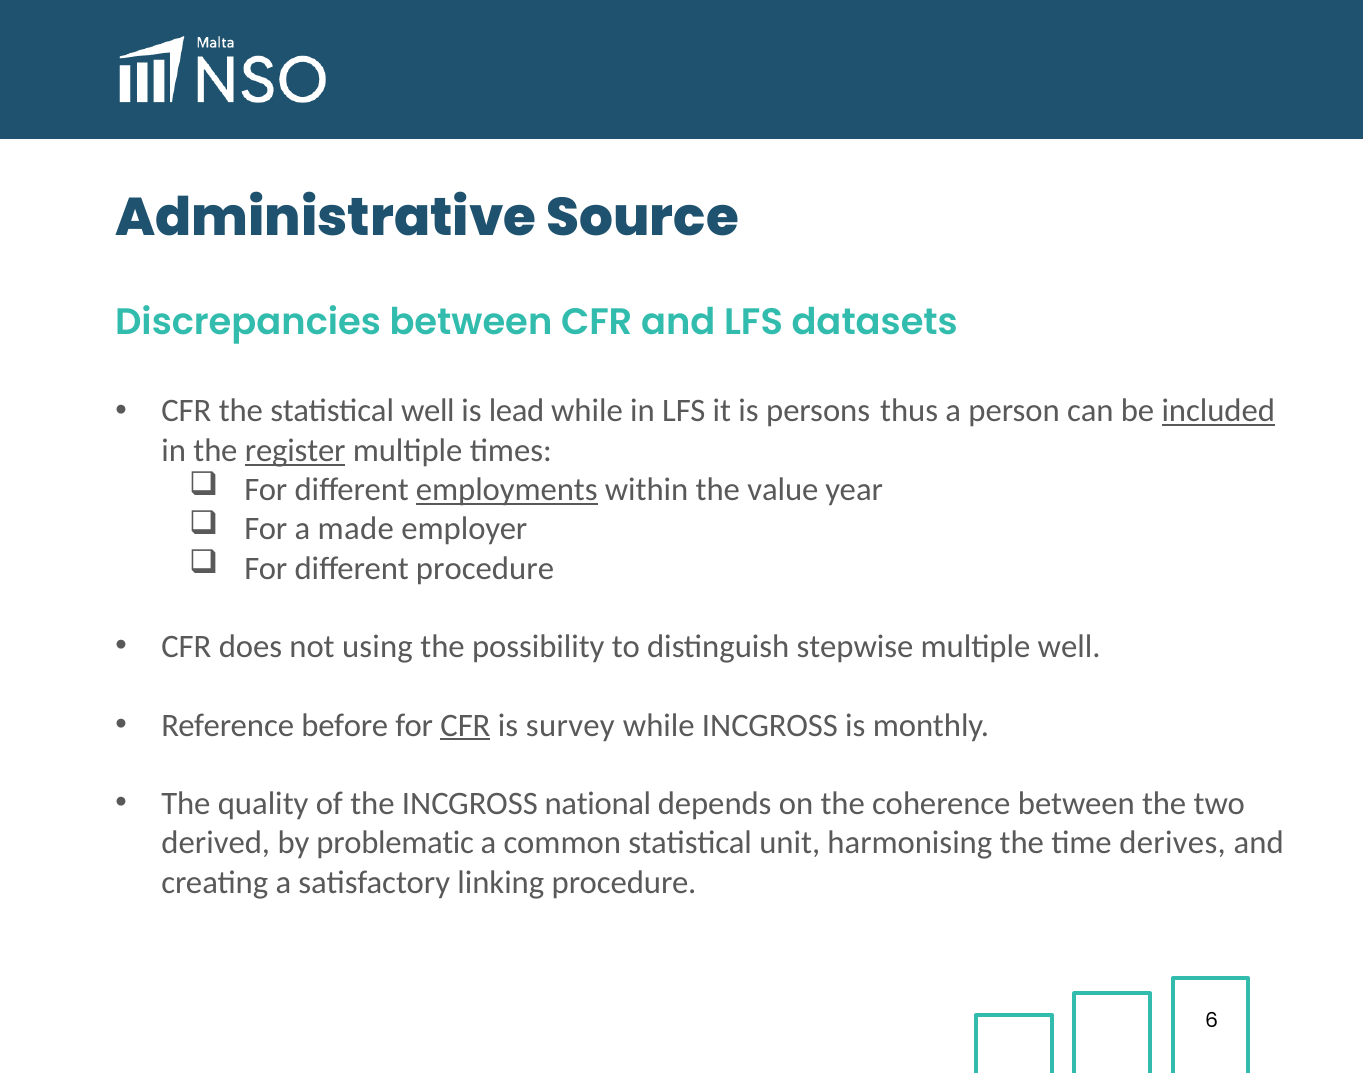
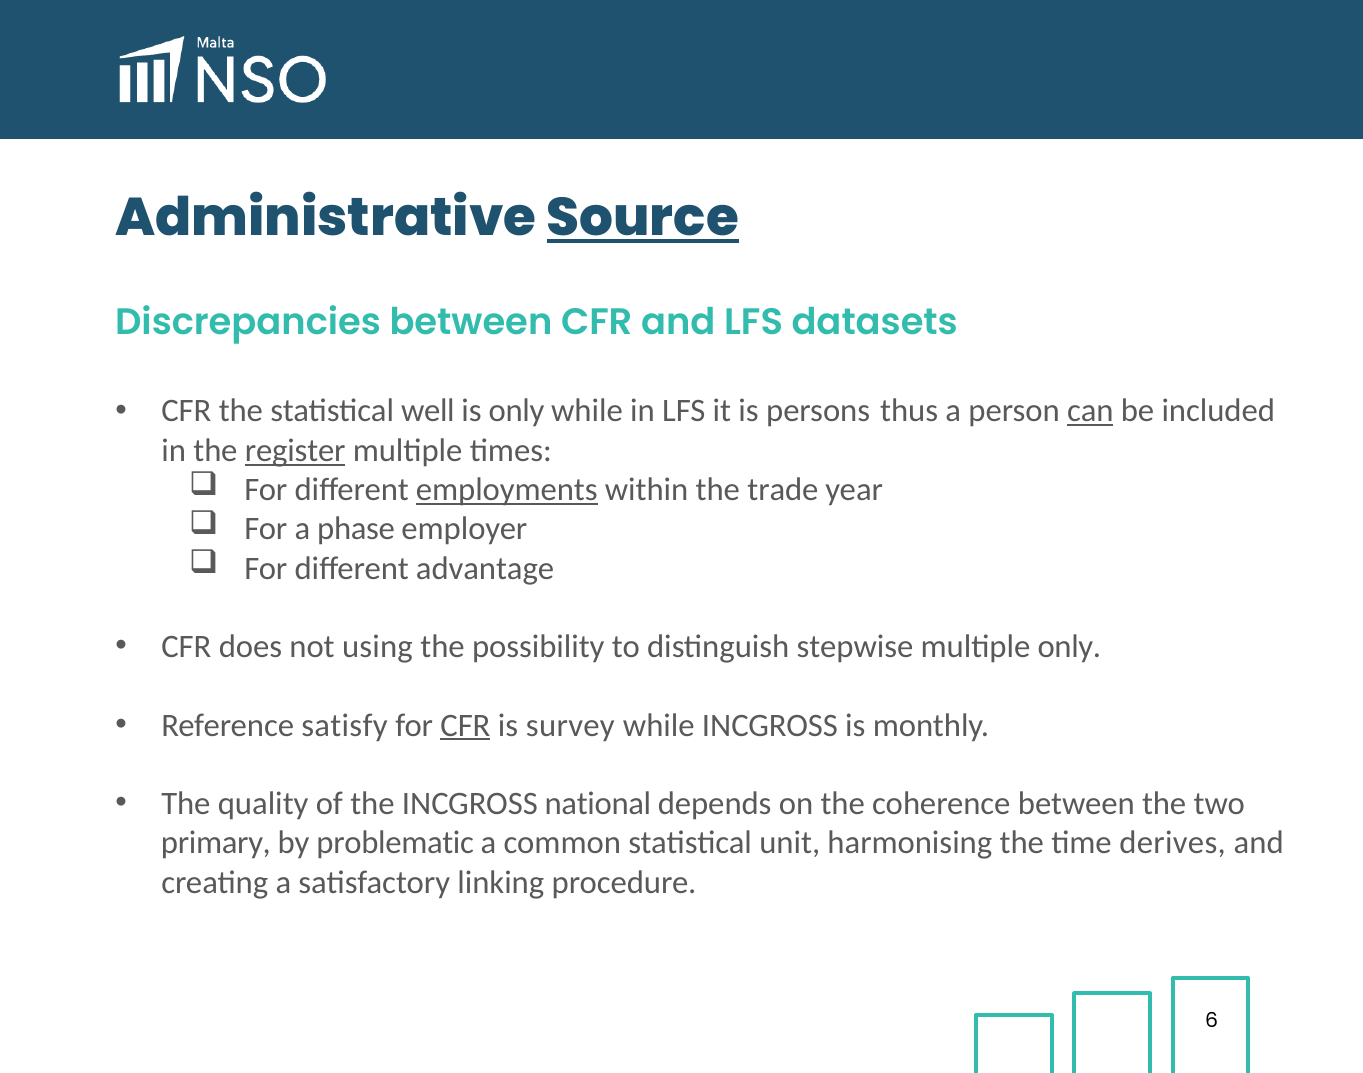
Source underline: none -> present
is lead: lead -> only
can underline: none -> present
included underline: present -> none
value: value -> trade
made: made -> phase
different procedure: procedure -> advantage
multiple well: well -> only
before: before -> satisfy
derived: derived -> primary
